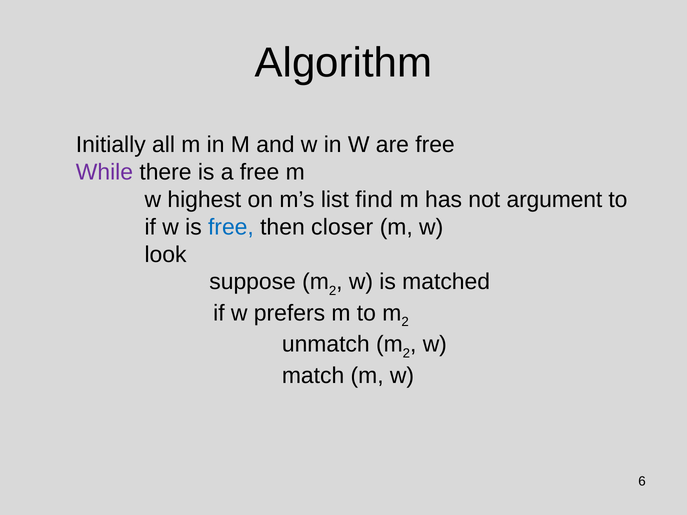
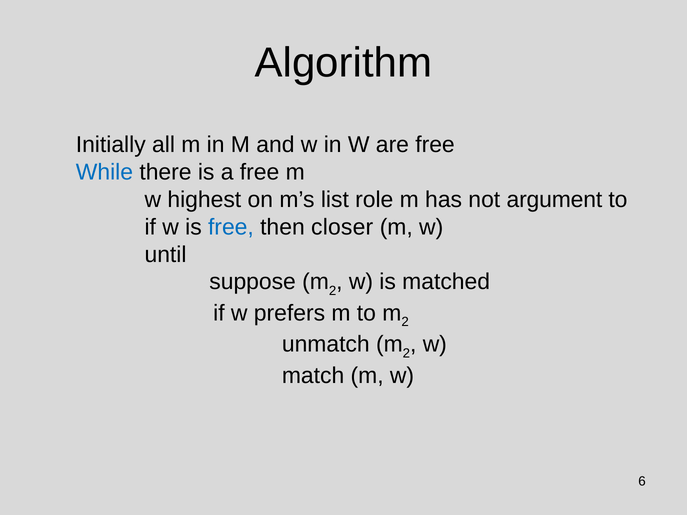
While colour: purple -> blue
find: find -> role
look: look -> until
